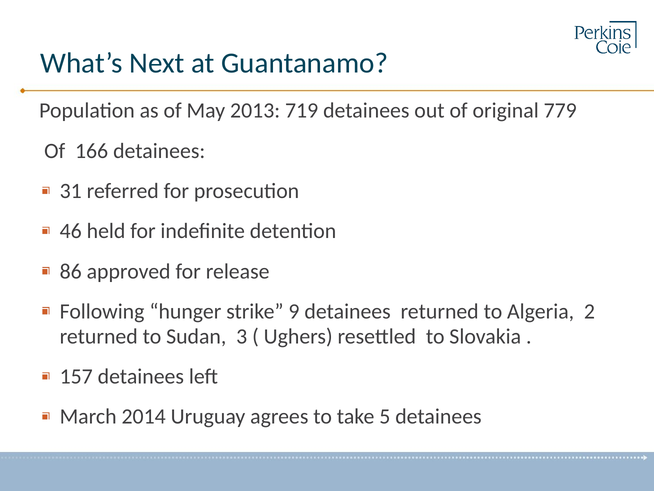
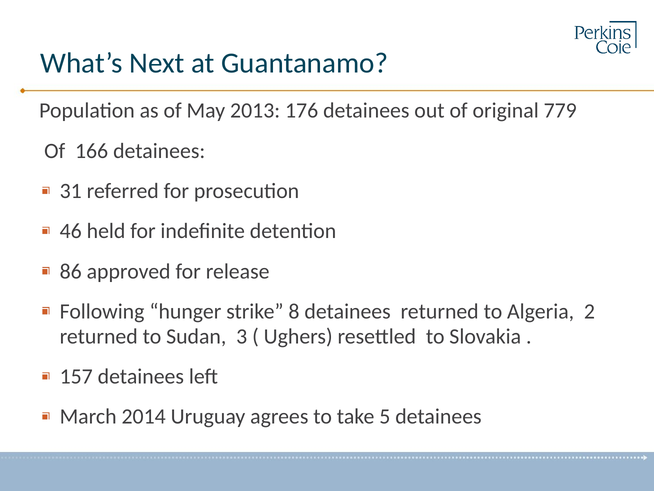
719: 719 -> 176
9: 9 -> 8
